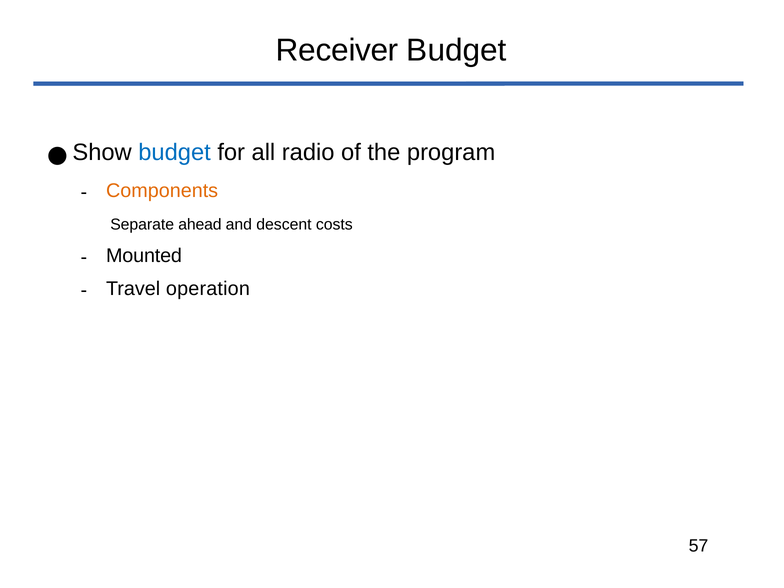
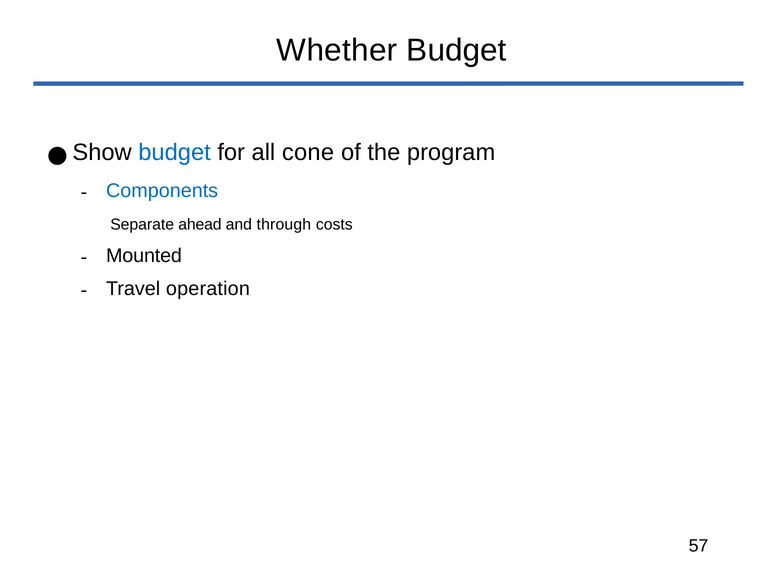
Receiver: Receiver -> Whether
radio: radio -> cone
Components colour: orange -> blue
descent: descent -> through
